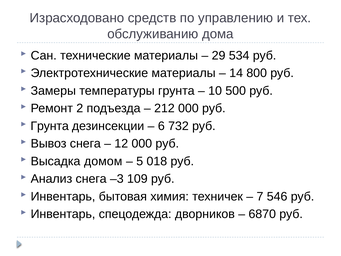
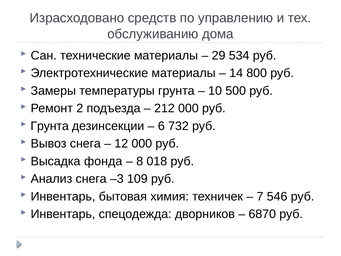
домом: домом -> фонда
5: 5 -> 8
